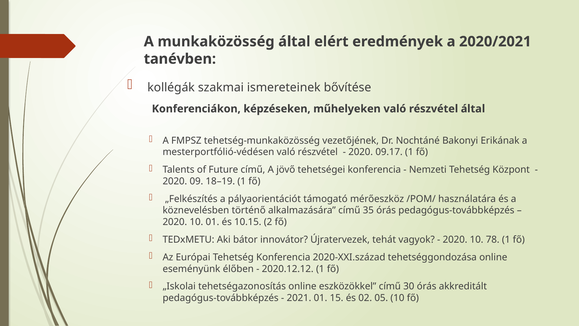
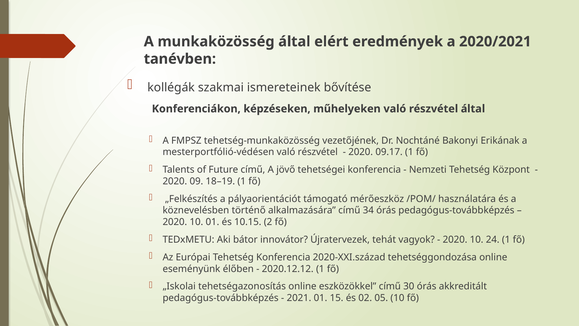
35: 35 -> 34
78: 78 -> 24
